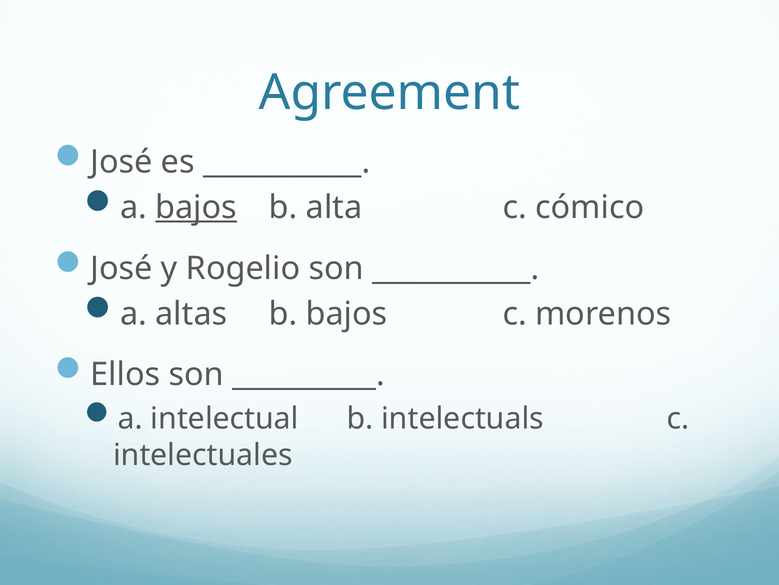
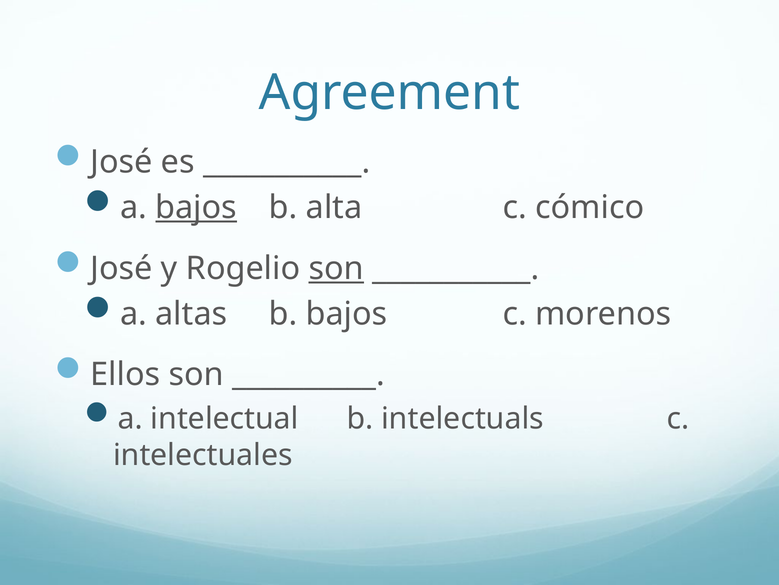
son at (336, 268) underline: none -> present
